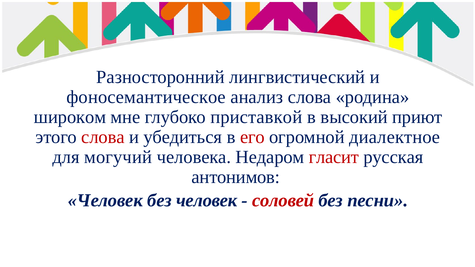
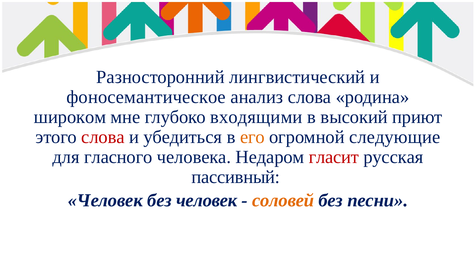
приставкой: приставкой -> входящими
его colour: red -> orange
диалектное: диалектное -> следующие
могучий: могучий -> гласного
антонимов: антонимов -> пассивный
соловей colour: red -> orange
